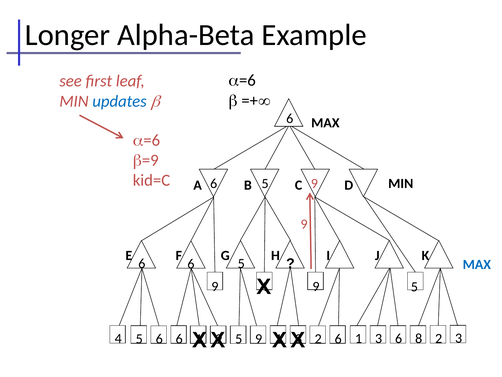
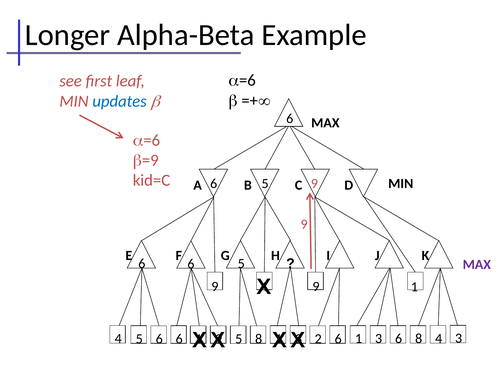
MAX at (477, 264) colour: blue -> purple
5 at (414, 286): 5 -> 1
9 at (259, 338): 9 -> 8
8 2: 2 -> 4
